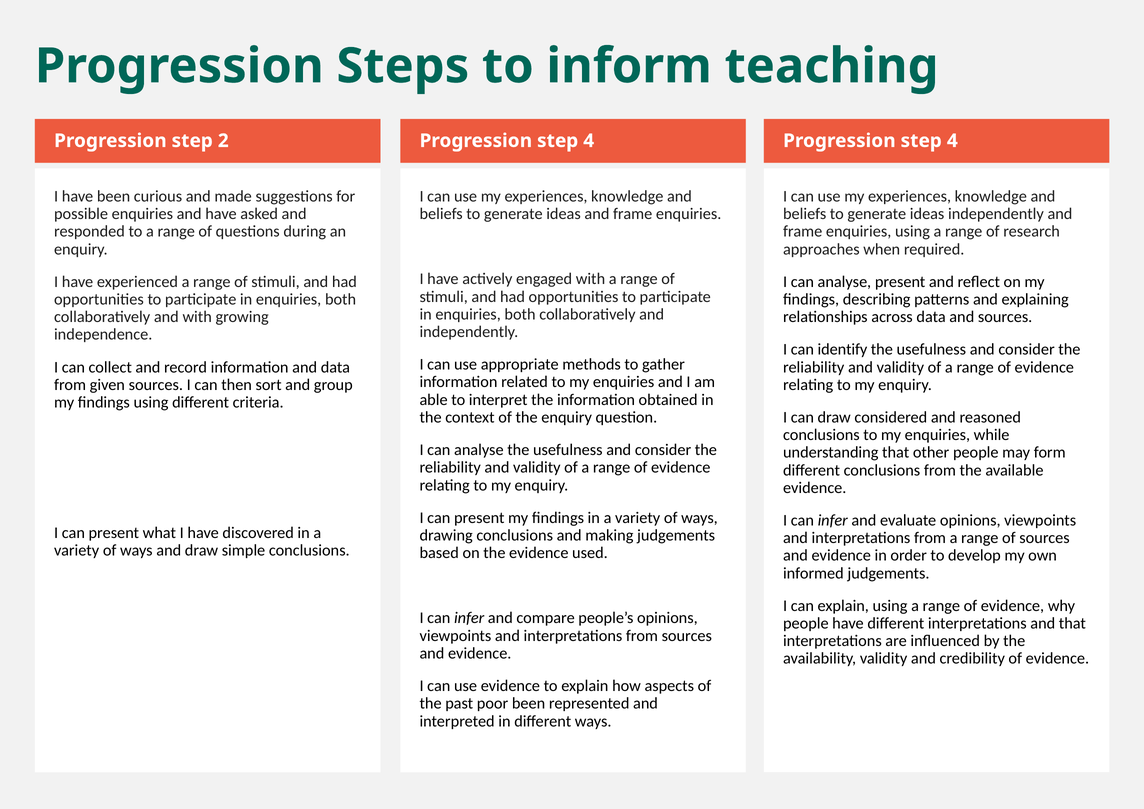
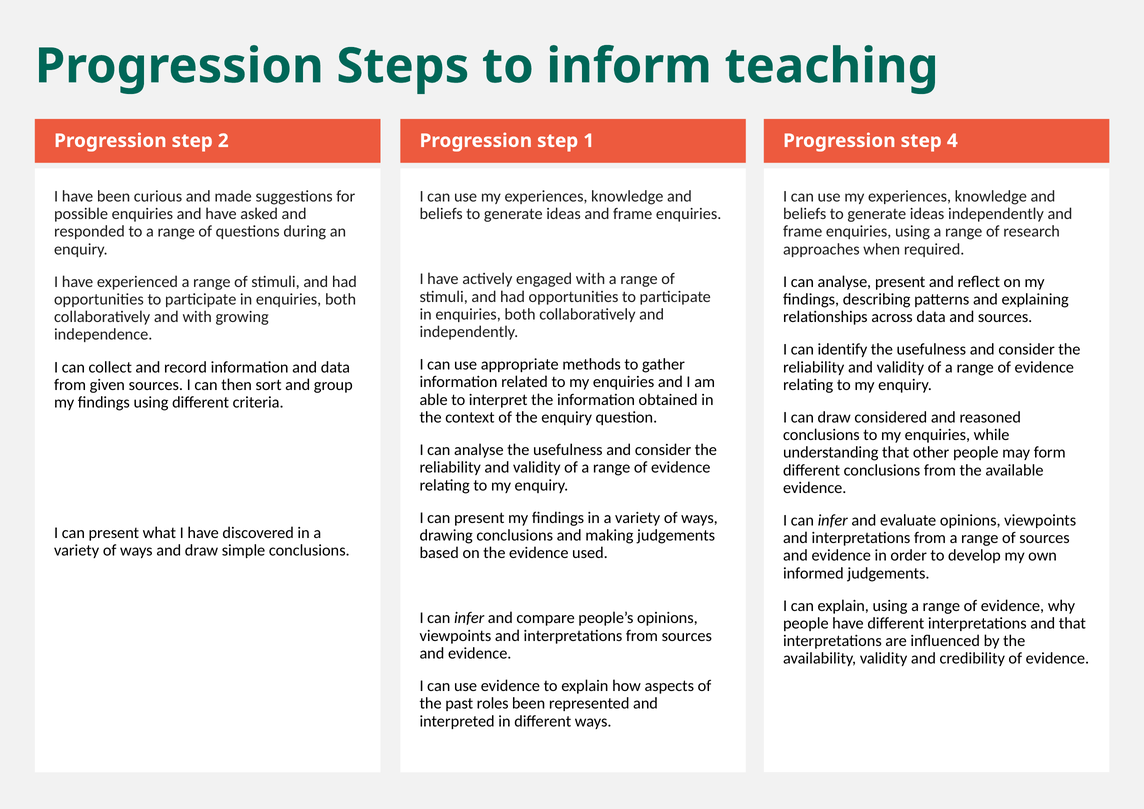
4 at (589, 141): 4 -> 1
poor: poor -> roles
